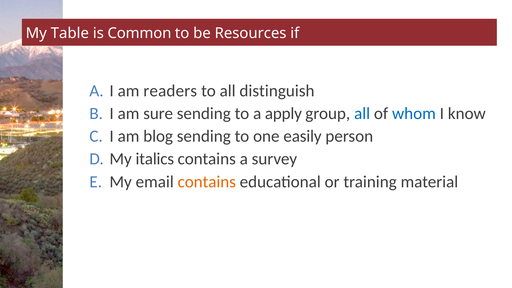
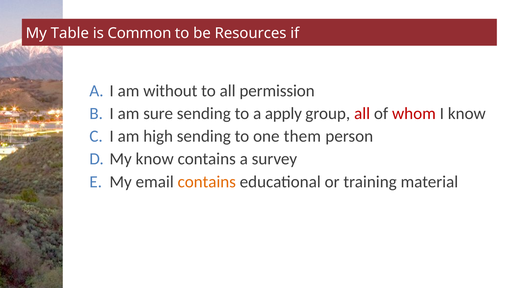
readers: readers -> without
distinguish: distinguish -> permission
all at (362, 114) colour: blue -> red
whom colour: blue -> red
blog: blog -> high
easily: easily -> them
My italics: italics -> know
